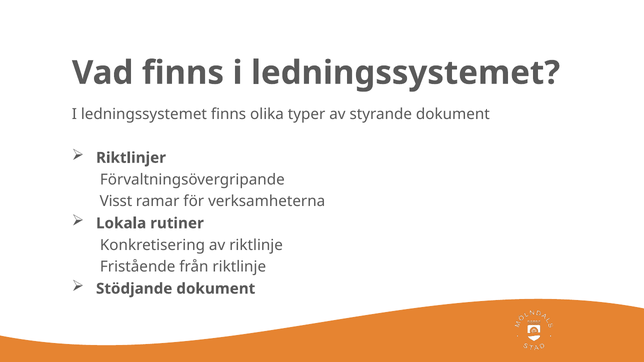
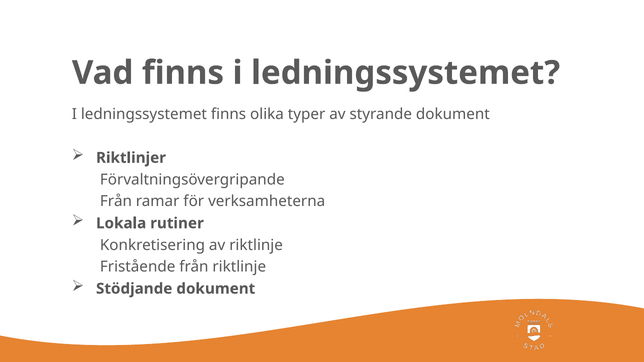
Visst at (116, 202): Visst -> Från
